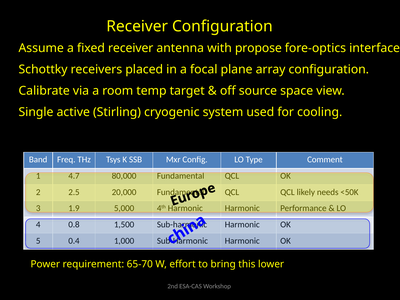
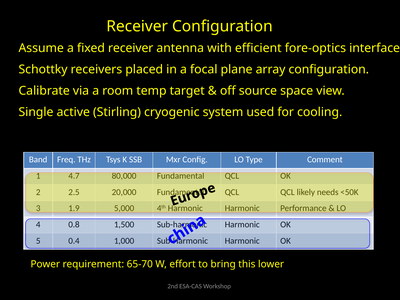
propose: propose -> efficient
